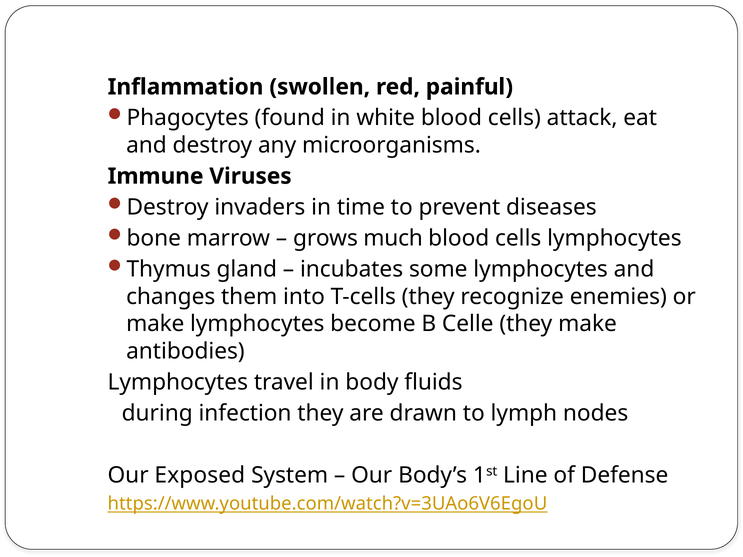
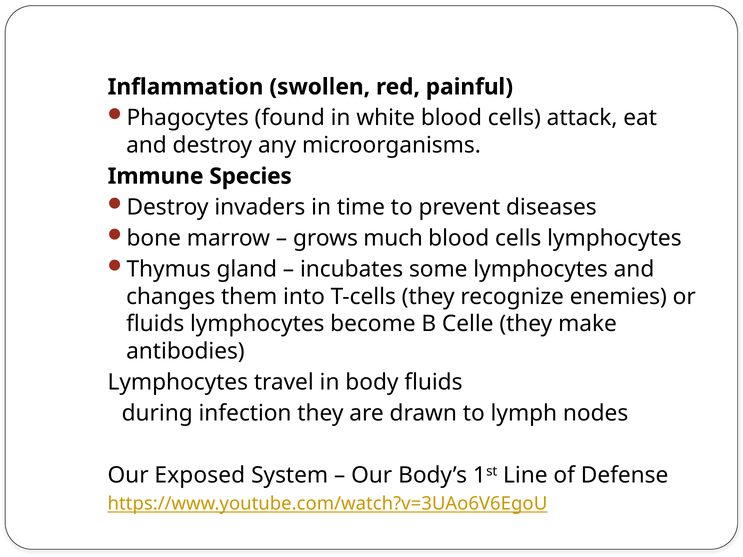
Viruses: Viruses -> Species
make at (155, 324): make -> fluids
